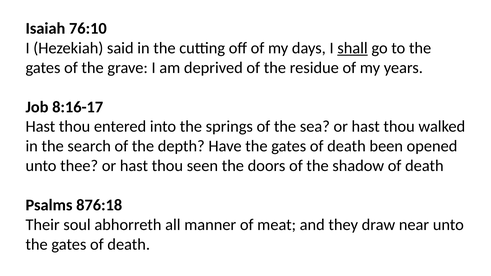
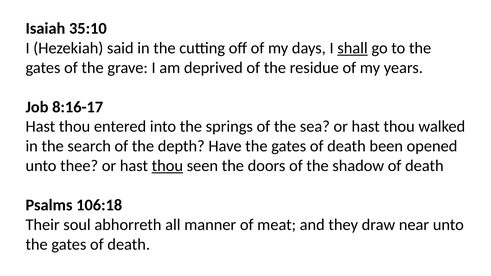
76:10: 76:10 -> 35:10
thou at (167, 166) underline: none -> present
876:18: 876:18 -> 106:18
